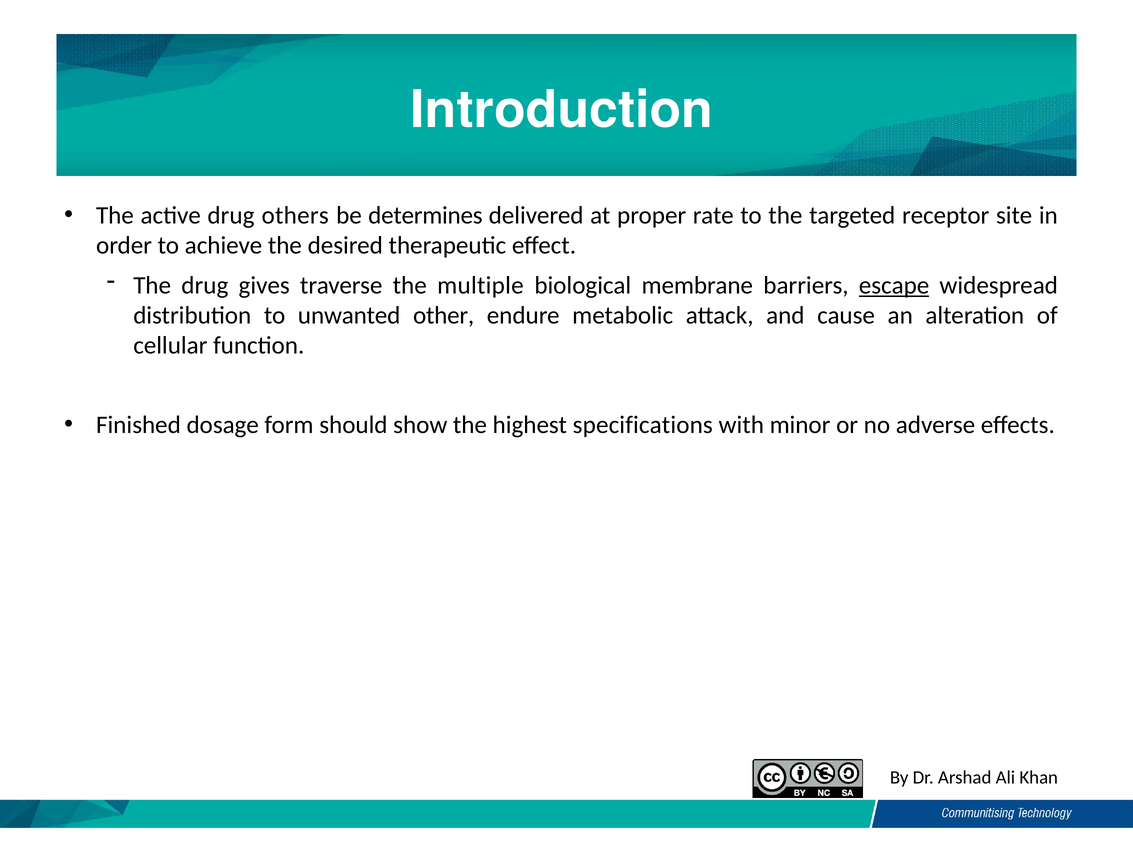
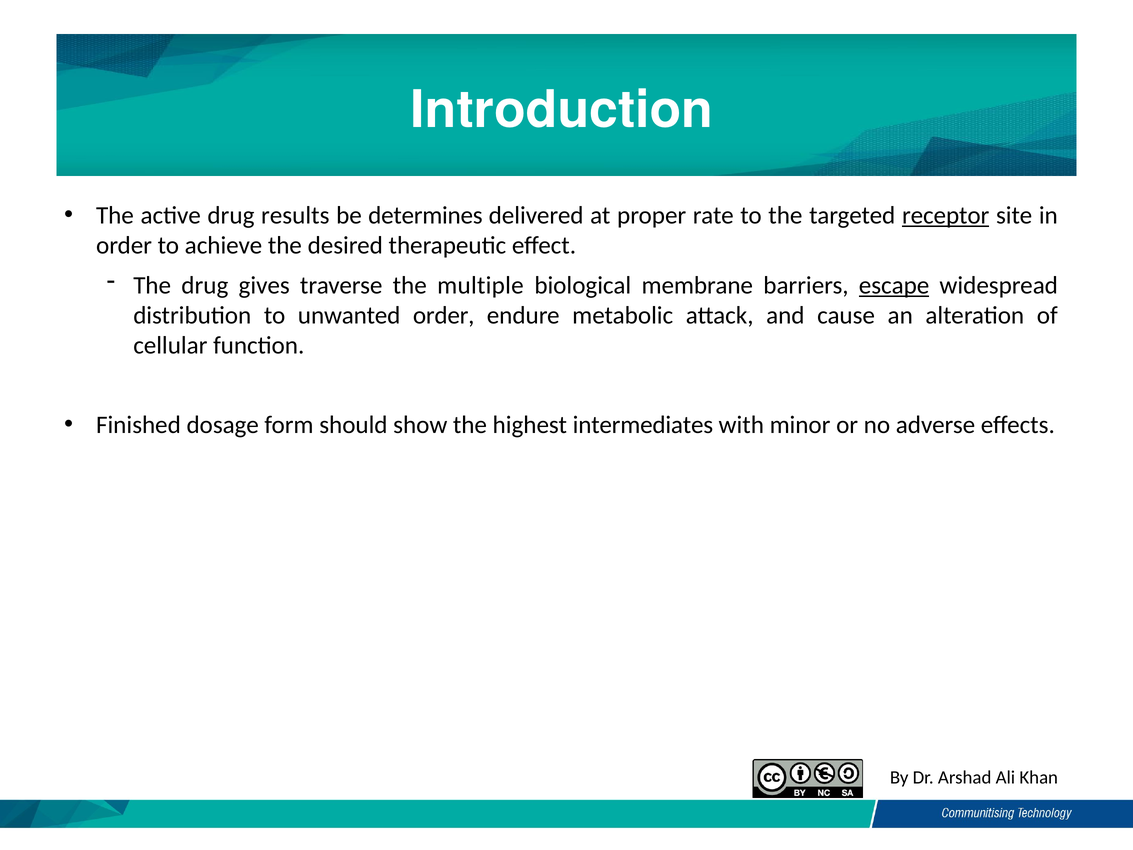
others: others -> results
receptor underline: none -> present
unwanted other: other -> order
specifications: specifications -> intermediates
